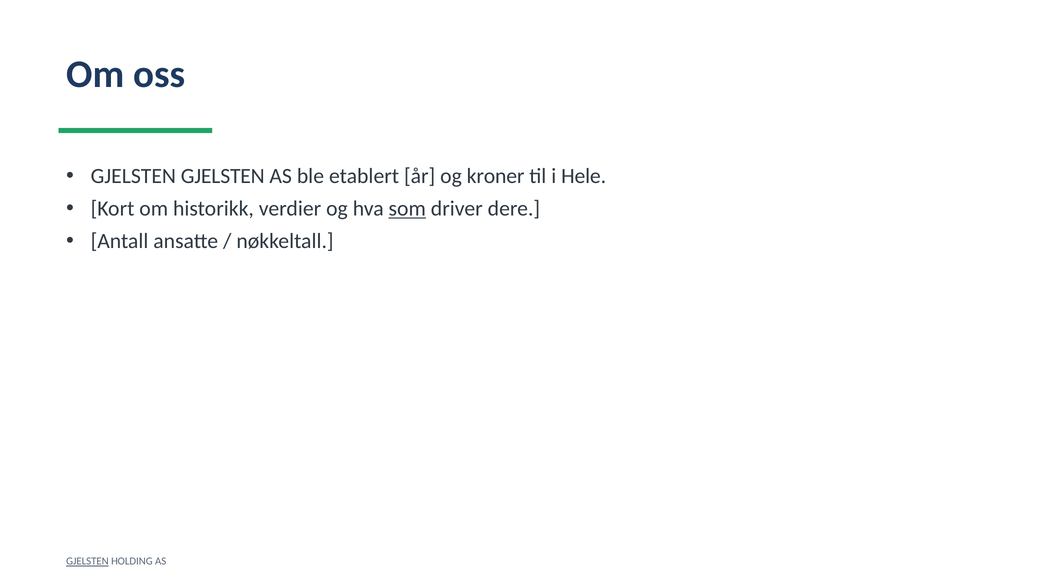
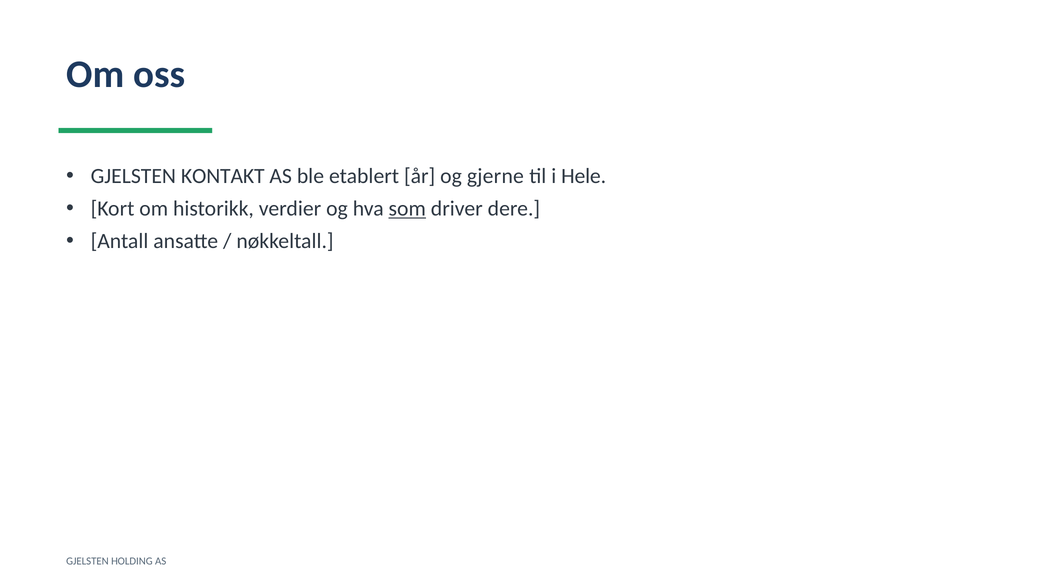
GJELSTEN GJELSTEN: GJELSTEN -> KONTAKT
kroner: kroner -> gjerne
GJELSTEN at (87, 562) underline: present -> none
